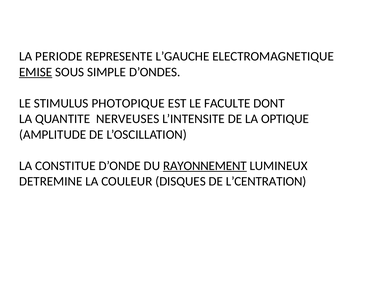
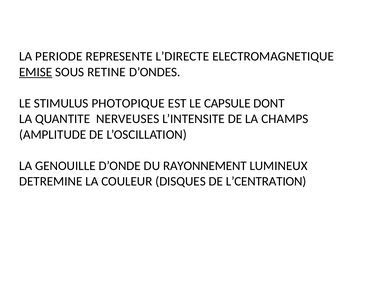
L’GAUCHE: L’GAUCHE -> L’DIRECTE
SIMPLE: SIMPLE -> RETINE
FACULTE: FACULTE -> CAPSULE
OPTIQUE: OPTIQUE -> CHAMPS
CONSTITUE: CONSTITUE -> GENOUILLE
RAYONNEMENT underline: present -> none
